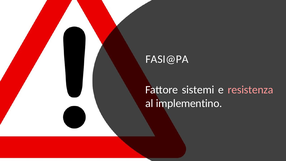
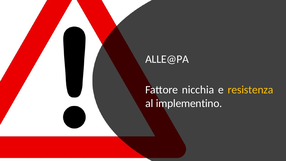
FASI@PA: FASI@PA -> ALLE@PA
sistemi: sistemi -> nicchia
resistenza colour: pink -> yellow
